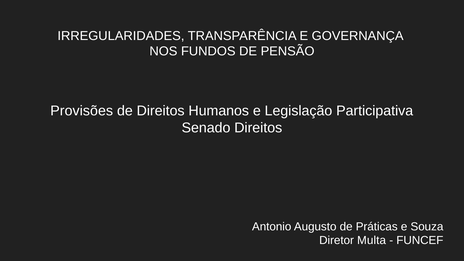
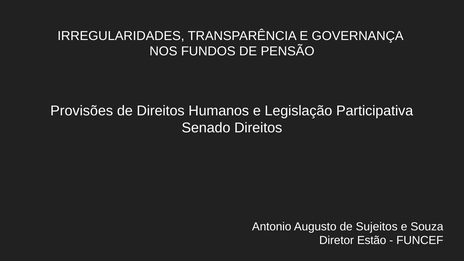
Práticas: Práticas -> Sujeitos
Multa: Multa -> Estão
